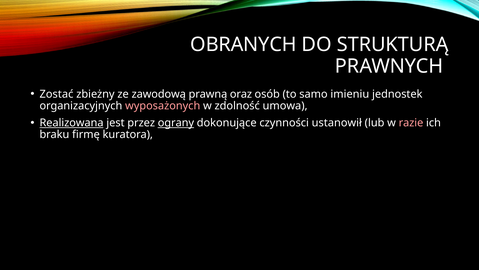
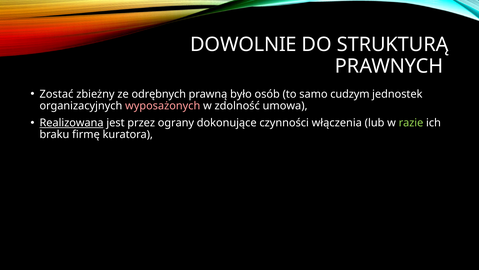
OBRANYCH: OBRANYCH -> DOWOLNIE
zawodową: zawodową -> odrębnych
oraz: oraz -> było
imieniu: imieniu -> cudzym
ograny underline: present -> none
ustanowił: ustanowił -> włączenia
razie colour: pink -> light green
